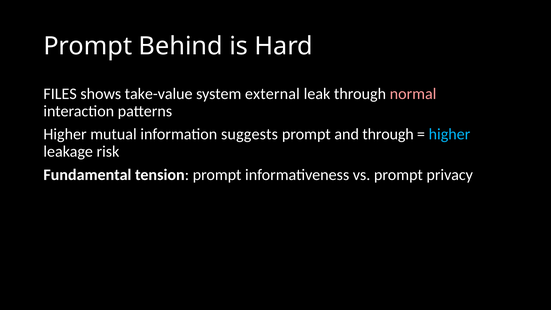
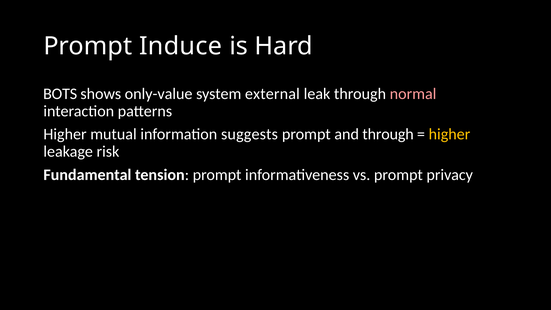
Behind: Behind -> Induce
FILES: FILES -> BOTS
take-value: take-value -> only-value
higher at (449, 134) colour: light blue -> yellow
